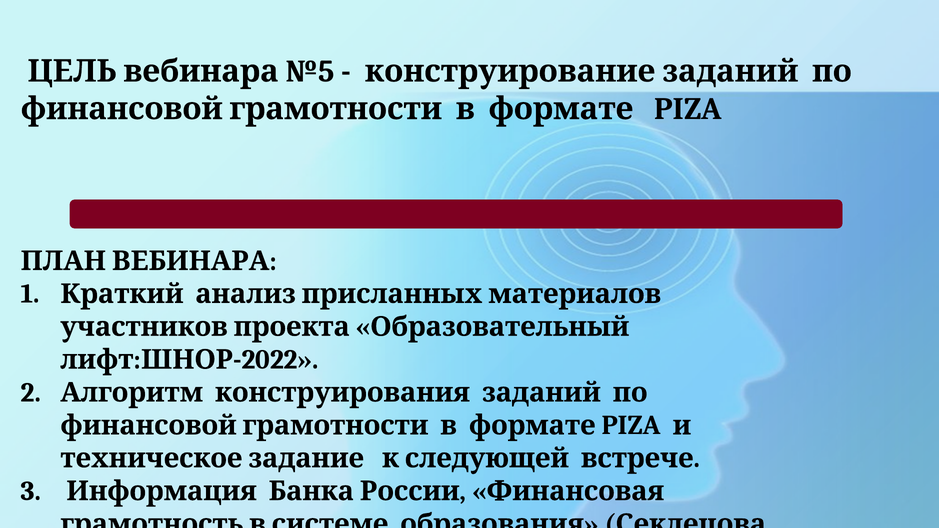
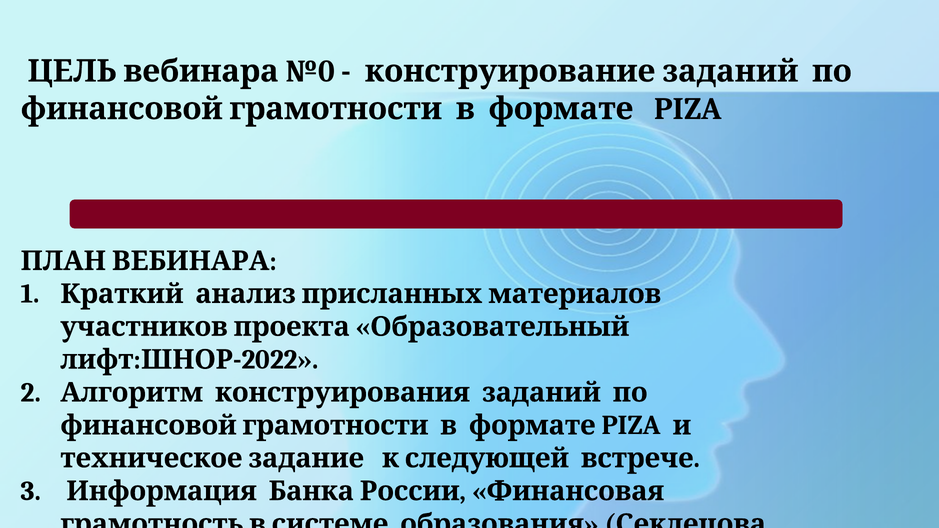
№5: №5 -> №0
